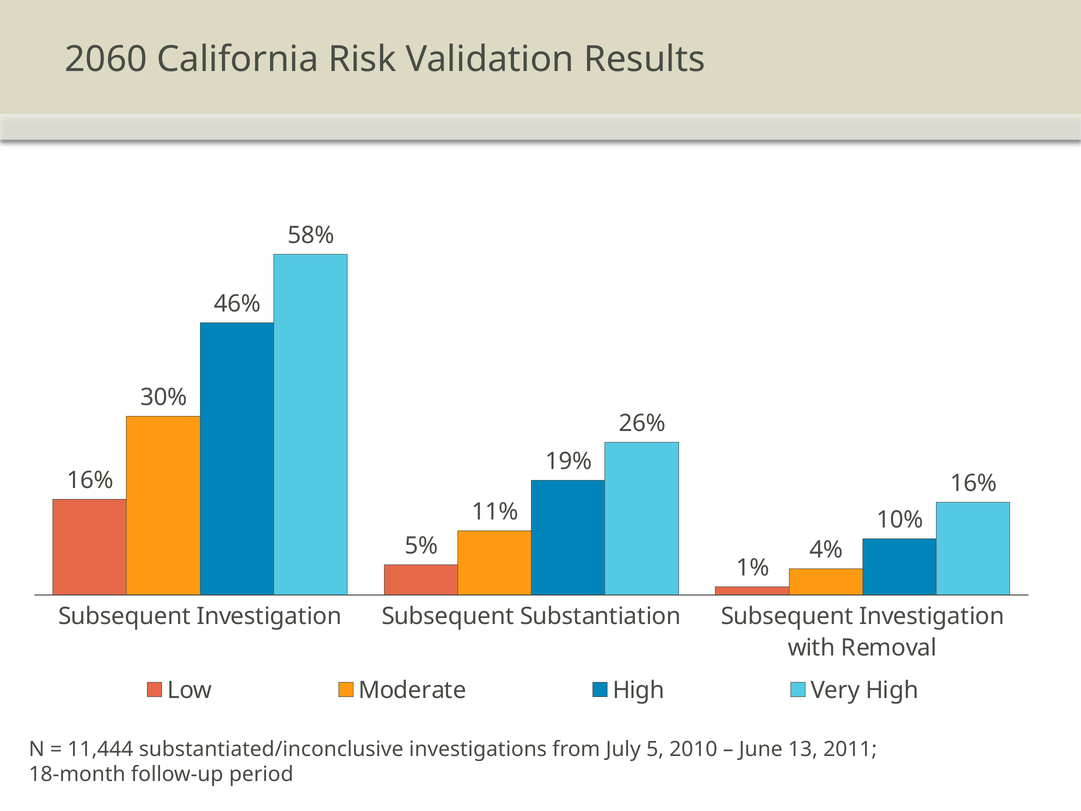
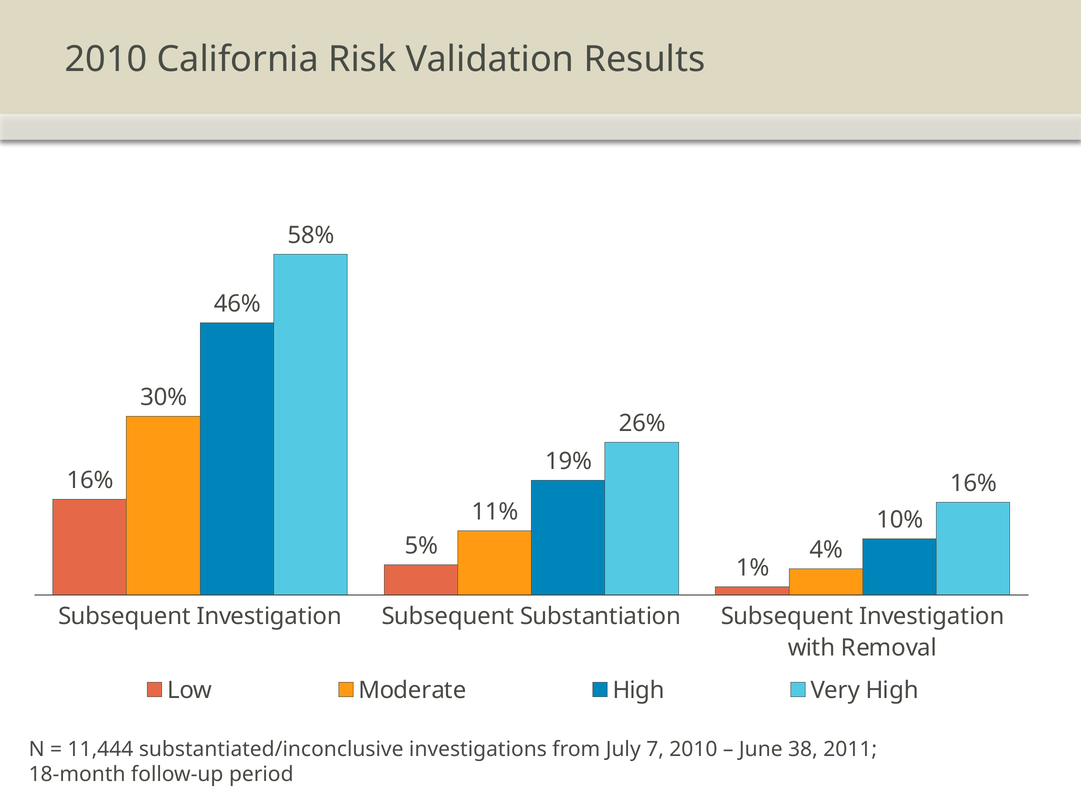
2060 at (106, 59): 2060 -> 2010
5: 5 -> 7
13: 13 -> 38
